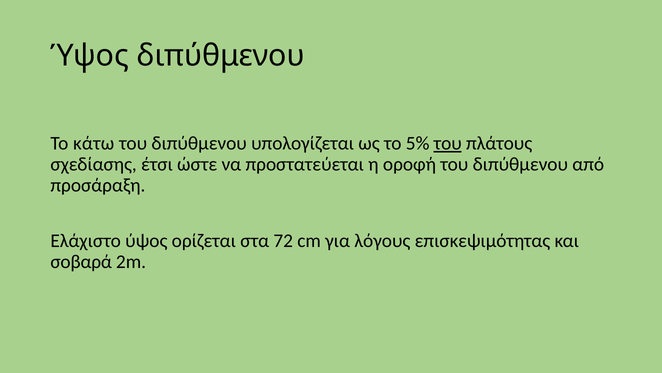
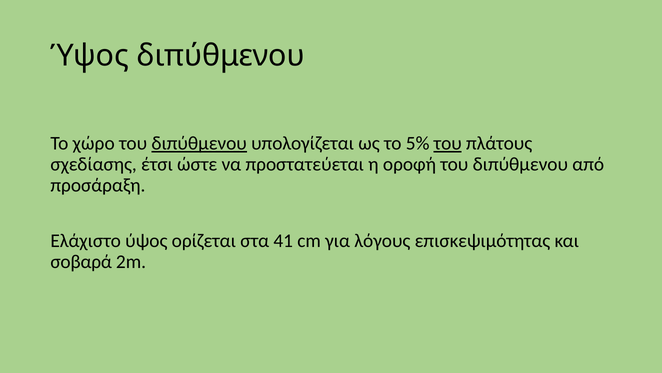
κάτω: κάτω -> χώρο
διπύθμενου at (199, 143) underline: none -> present
72: 72 -> 41
